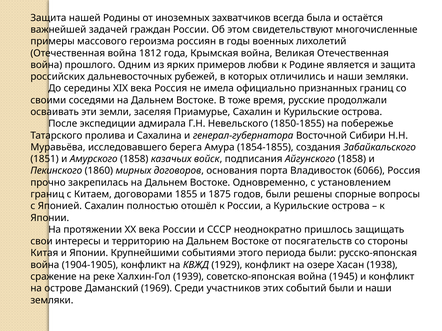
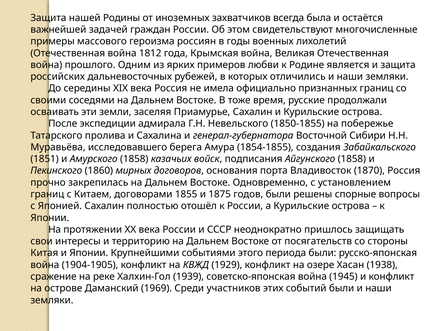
6066: 6066 -> 1870
